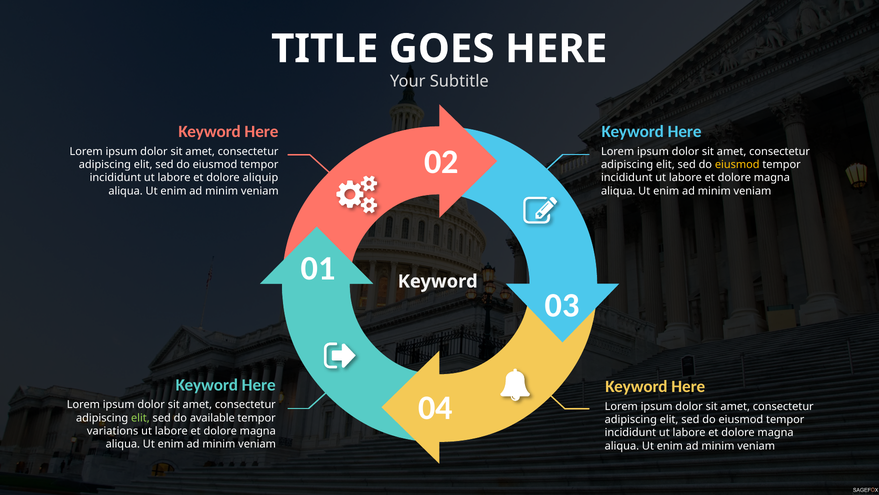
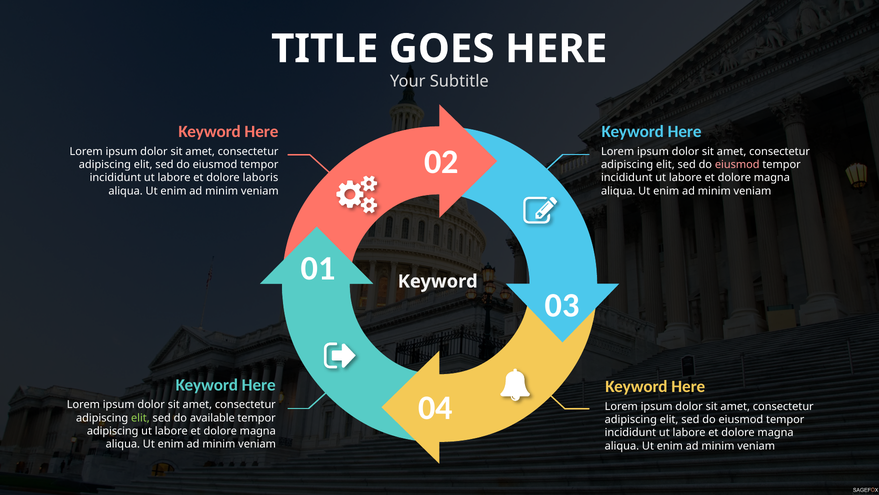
eiusmod at (737, 164) colour: yellow -> pink
aliquip: aliquip -> laboris
variations at (113, 431): variations -> adipiscing
